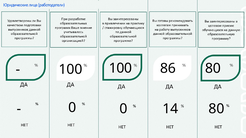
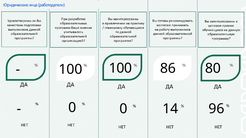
14 80: 80 -> 96
